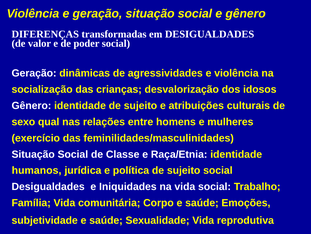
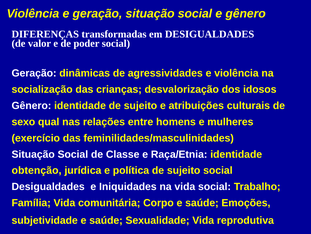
humanos: humanos -> obtenção
